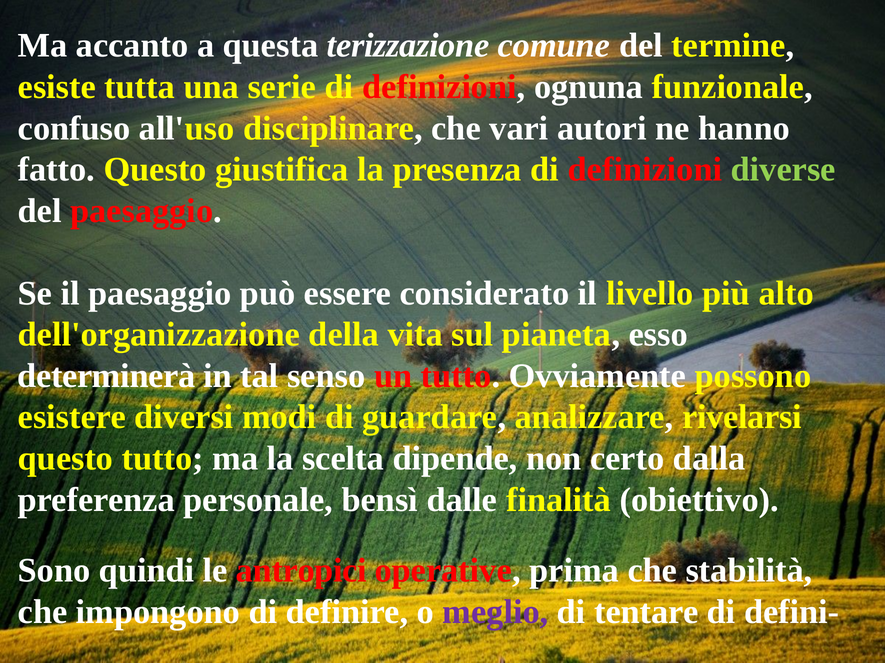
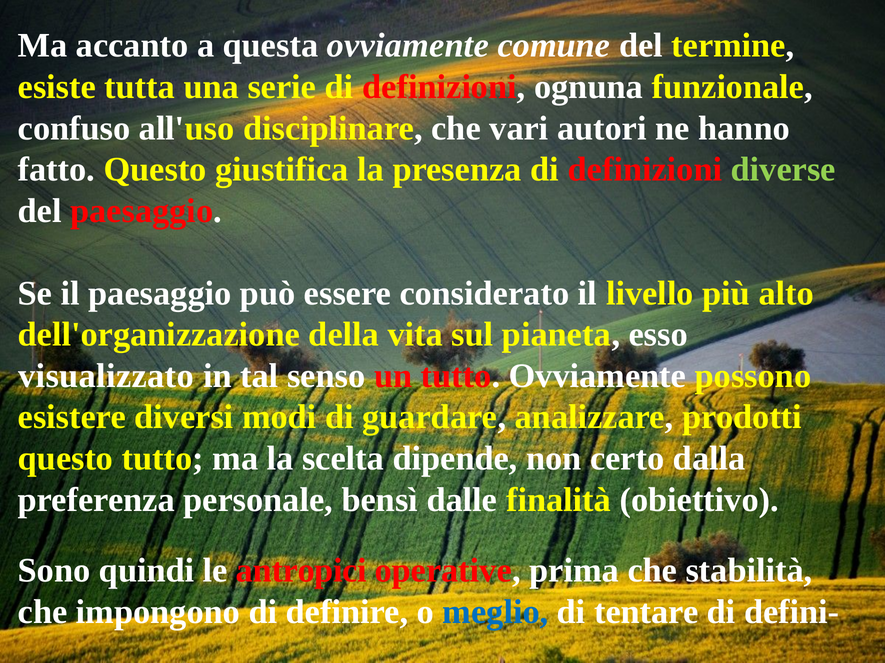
questa terizzazione: terizzazione -> ovviamente
determinerà: determinerà -> visualizzato
rivelarsi: rivelarsi -> prodotti
meglio colour: purple -> blue
